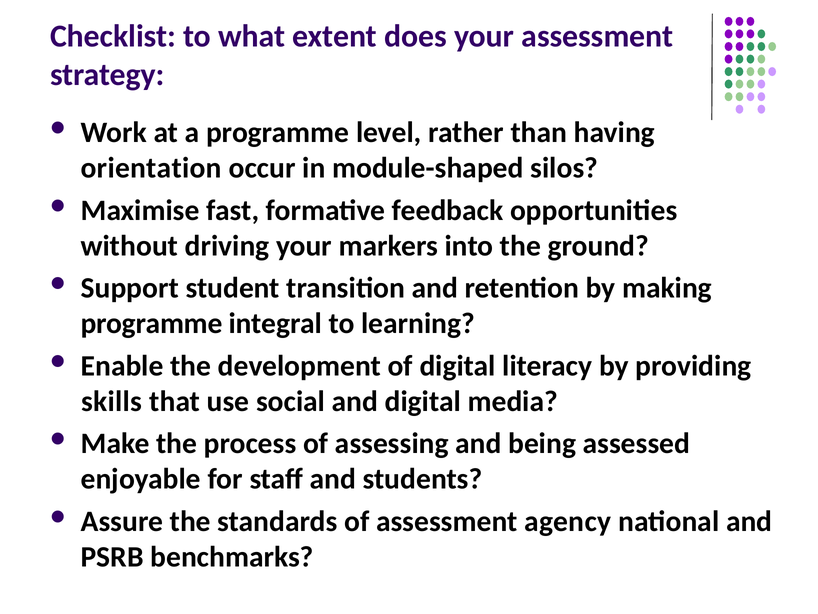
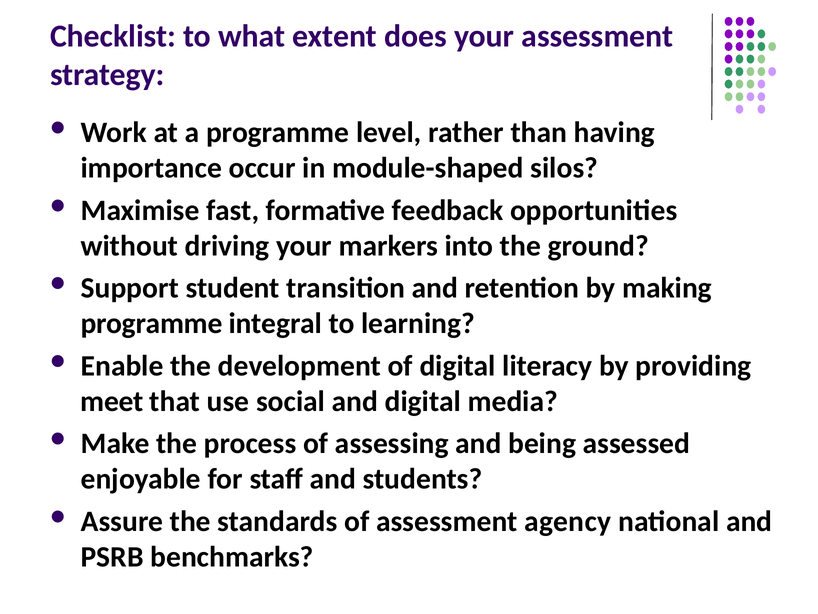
orientation: orientation -> importance
skills: skills -> meet
